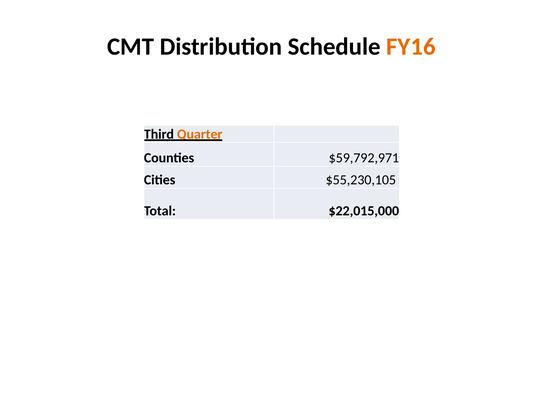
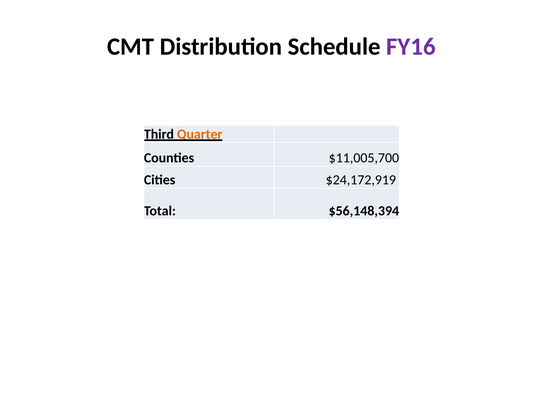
FY16 colour: orange -> purple
$59,792,971: $59,792,971 -> $11,005,700
$55,230,105: $55,230,105 -> $24,172,919
$22,015,000: $22,015,000 -> $56,148,394
